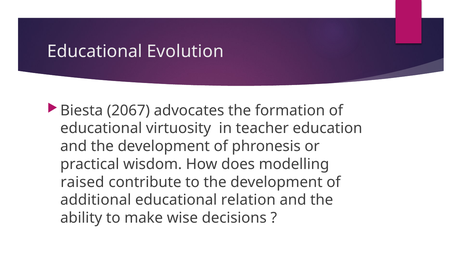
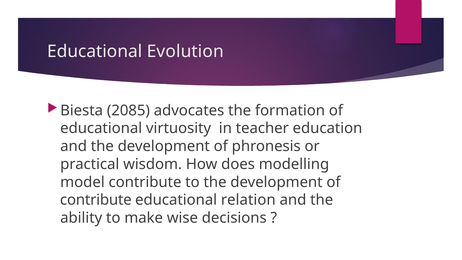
2067: 2067 -> 2085
raised: raised -> model
additional at (96, 200): additional -> contribute
